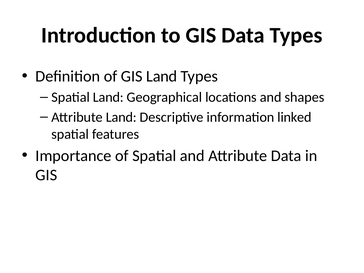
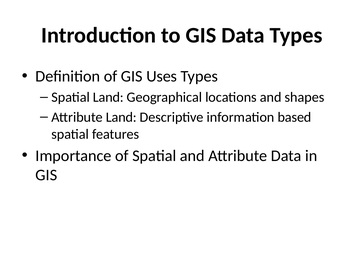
GIS Land: Land -> Uses
linked: linked -> based
